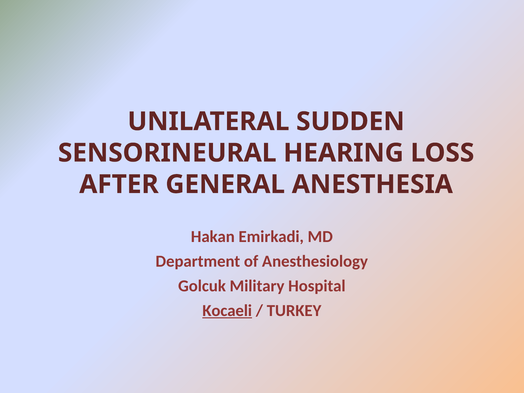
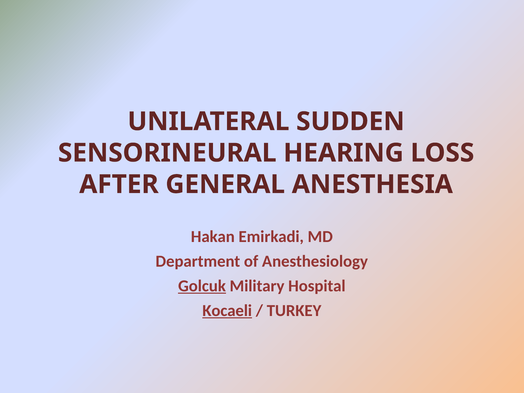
Golcuk underline: none -> present
